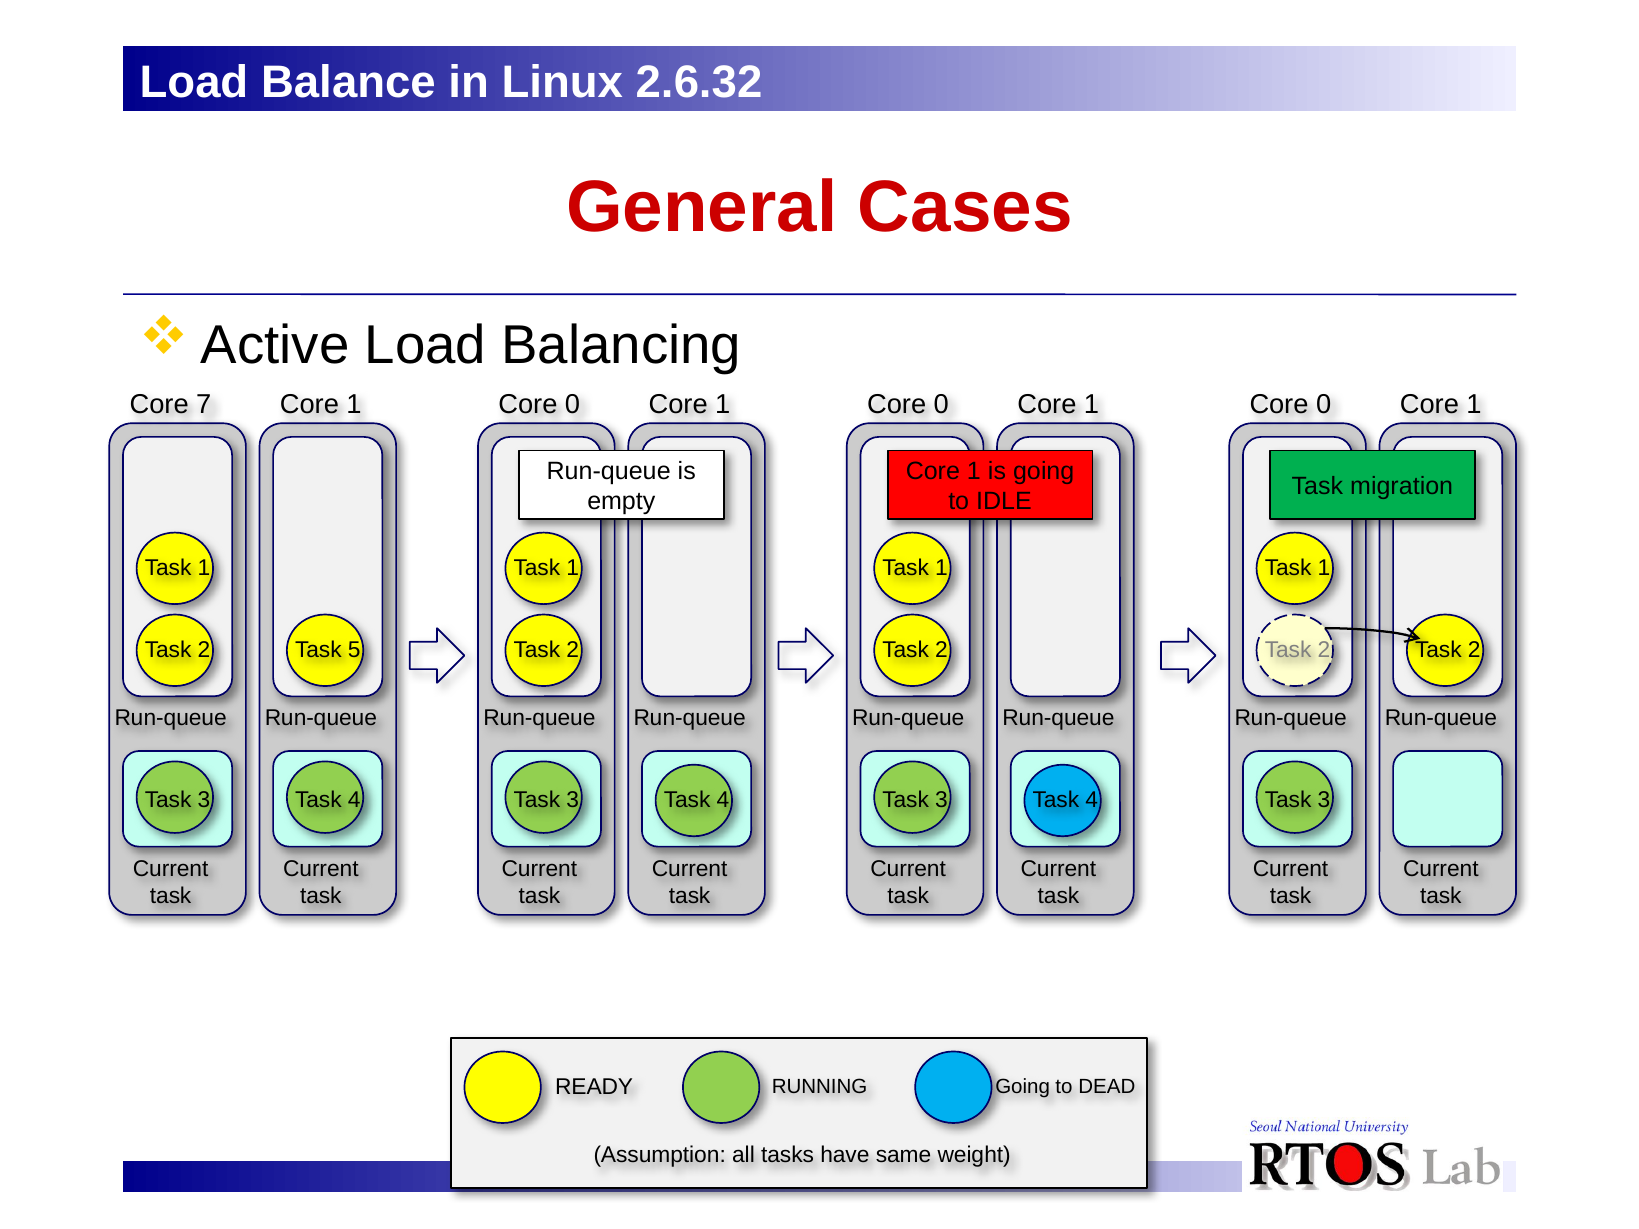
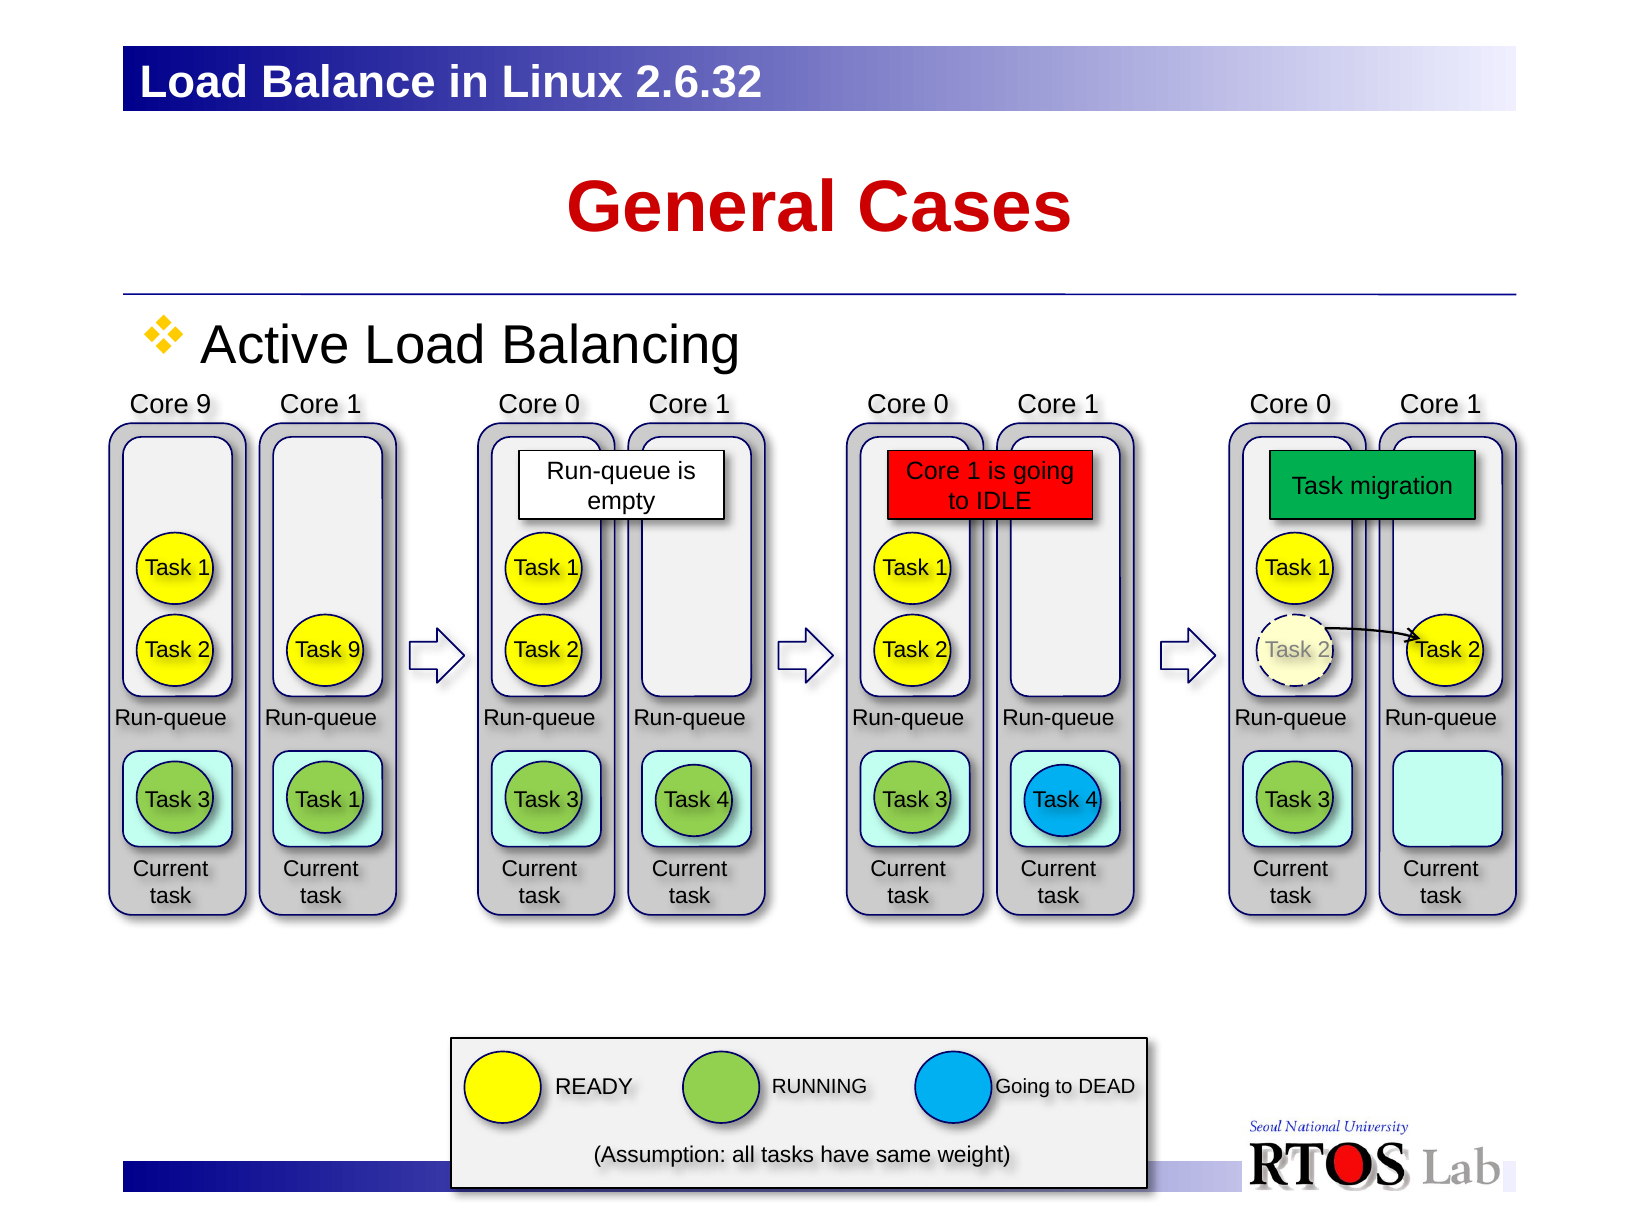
Core 7: 7 -> 9
Task 5: 5 -> 9
3 Task 4: 4 -> 1
